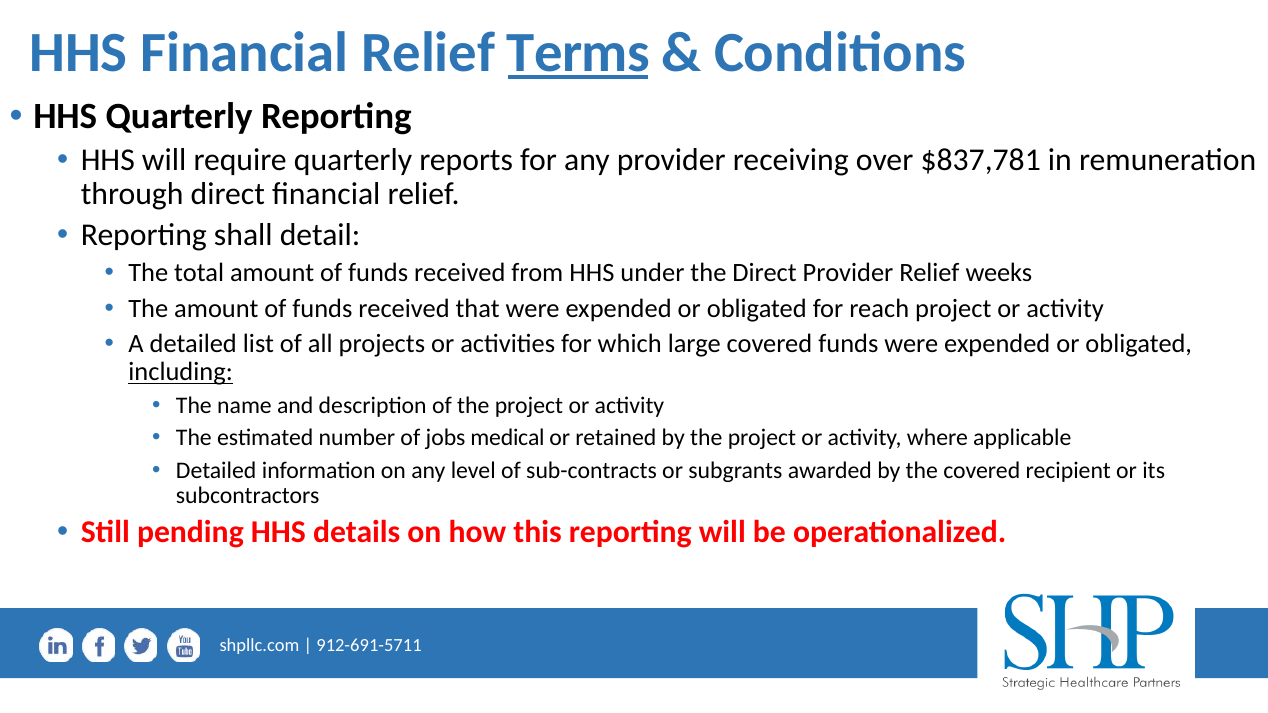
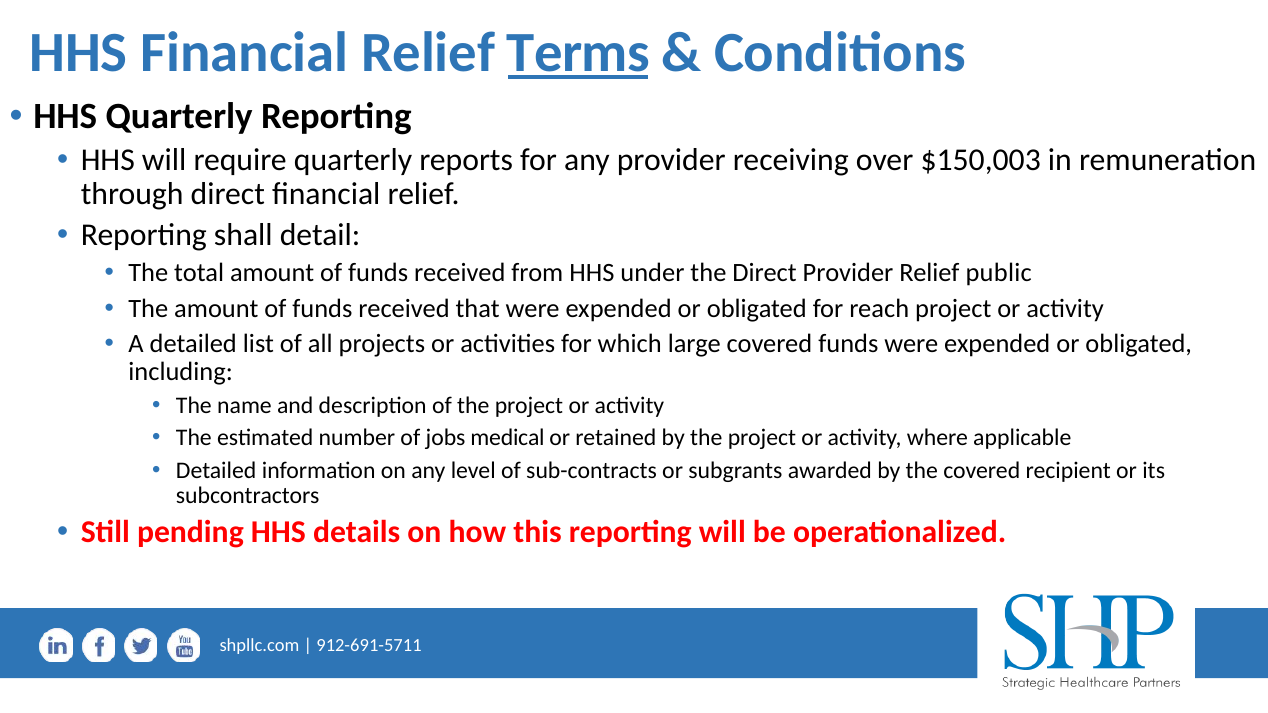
$837,781: $837,781 -> $150,003
weeks: weeks -> public
including underline: present -> none
